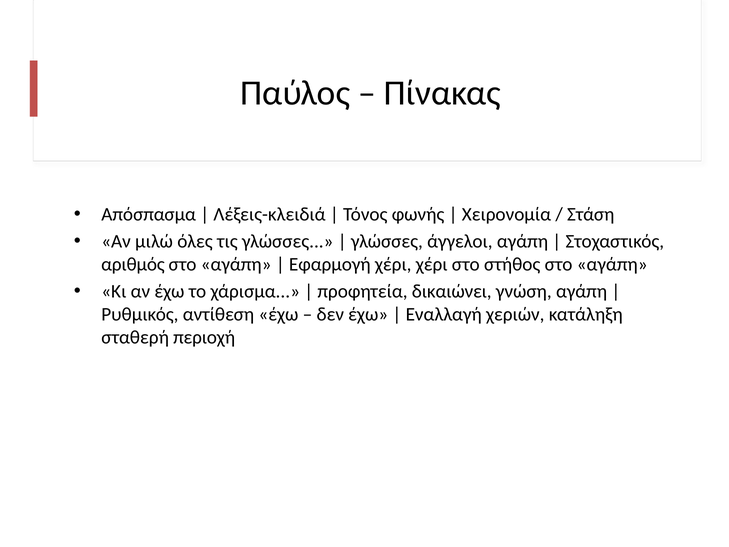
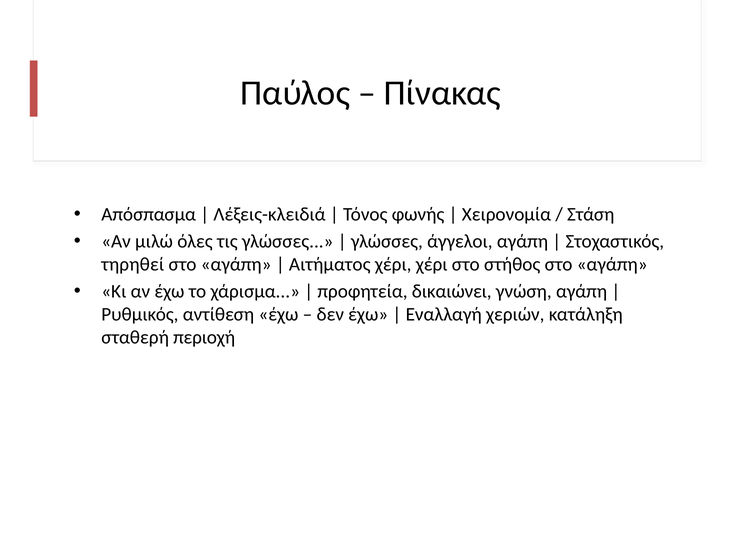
αριθμός: αριθμός -> τηρηθεί
Εφαρμογή: Εφαρμογή -> Αιτήματος
